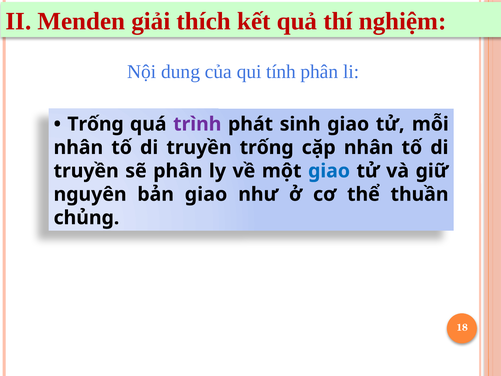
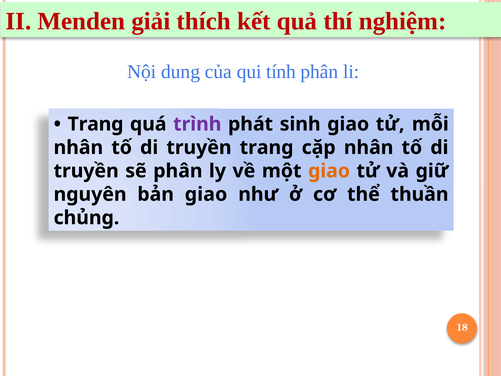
Trống at (96, 124): Trống -> Trang
truyền trống: trống -> trang
giao at (329, 171) colour: blue -> orange
